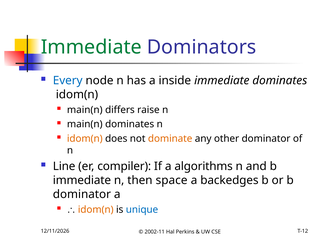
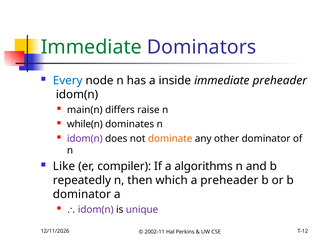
immediate dominates: dominates -> preheader
main(n at (85, 124): main(n -> while(n
idom(n at (85, 138) colour: orange -> purple
Line: Line -> Like
immediate at (82, 180): immediate -> repeatedly
space: space -> which
a backedges: backedges -> preheader
idom(n at (96, 209) colour: orange -> purple
unique colour: blue -> purple
